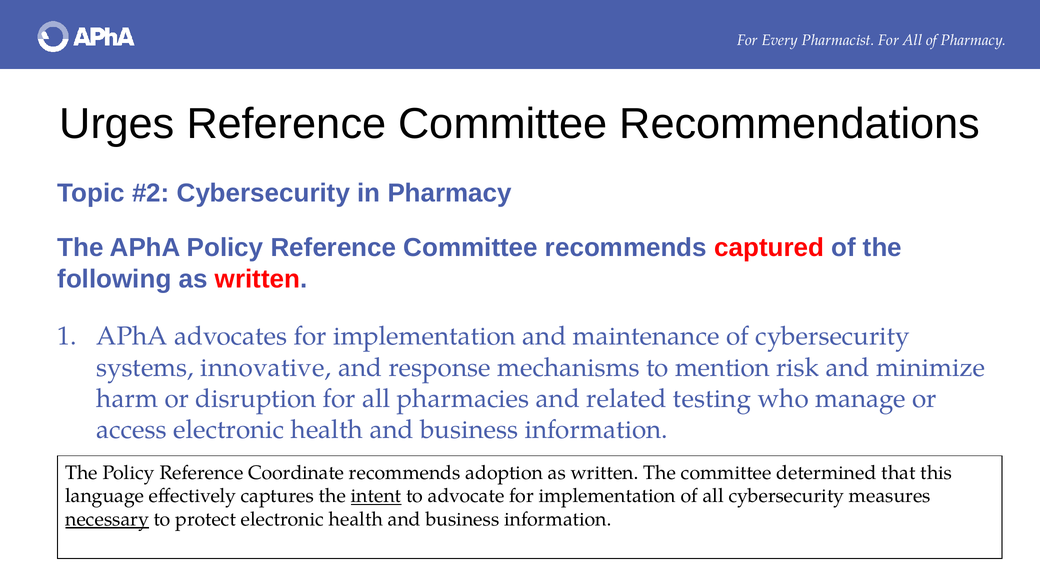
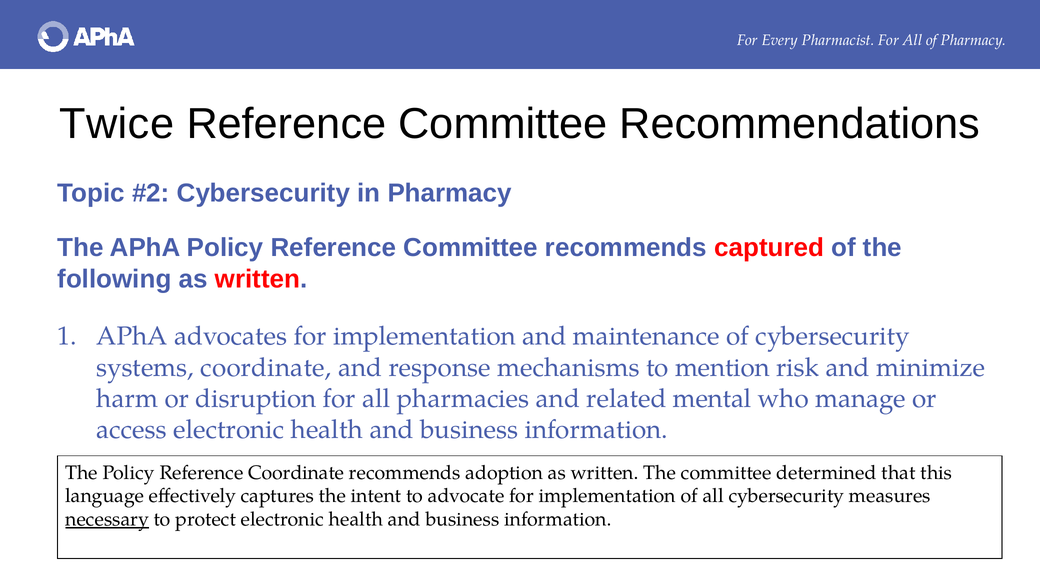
Urges: Urges -> Twice
systems innovative: innovative -> coordinate
testing: testing -> mental
intent underline: present -> none
